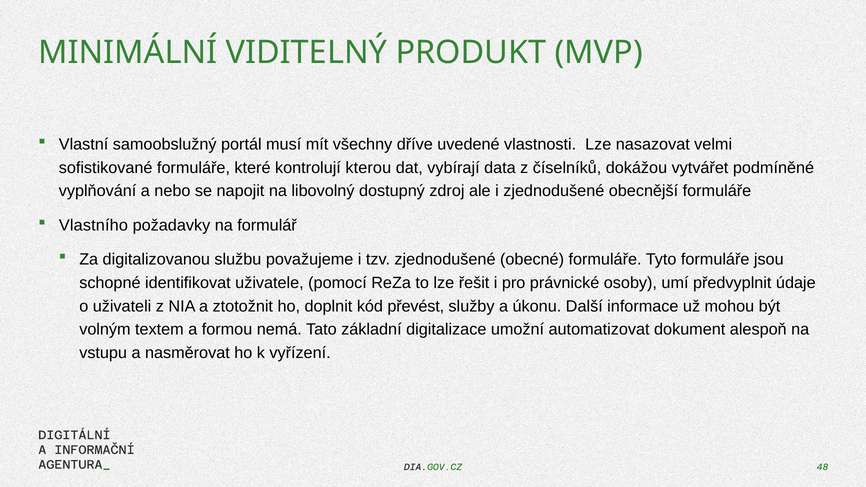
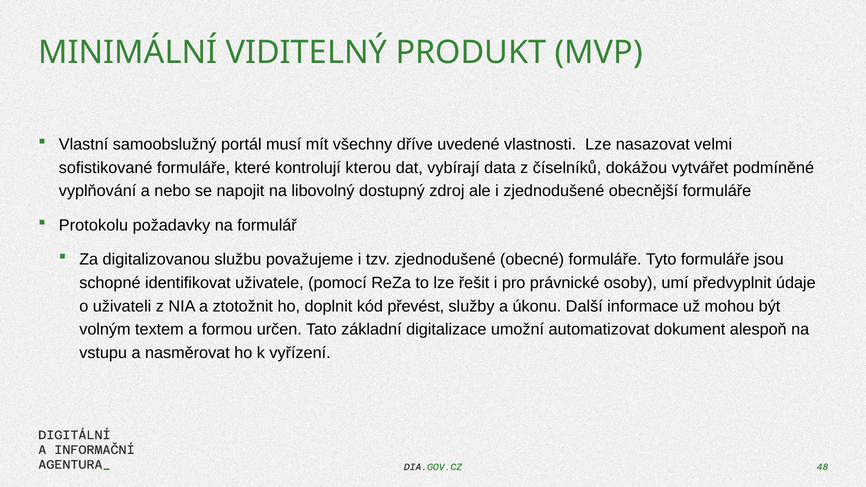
Vlastního: Vlastního -> Protokolu
nemá: nemá -> určen
